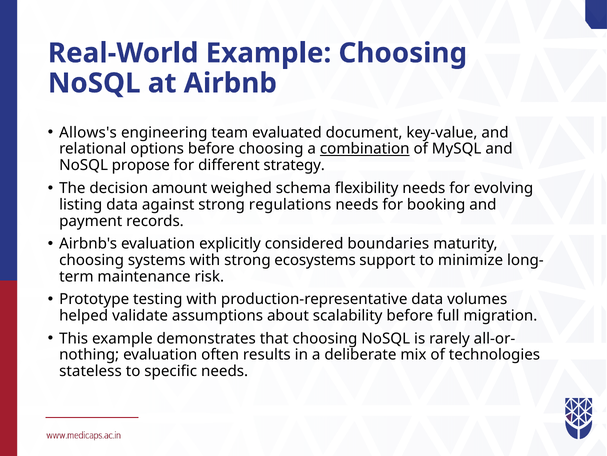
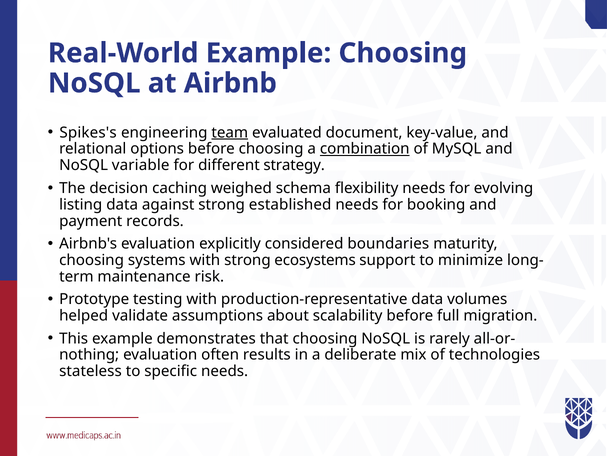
Allows's: Allows's -> Spikes's
team underline: none -> present
propose: propose -> variable
amount: amount -> caching
regulations: regulations -> established
